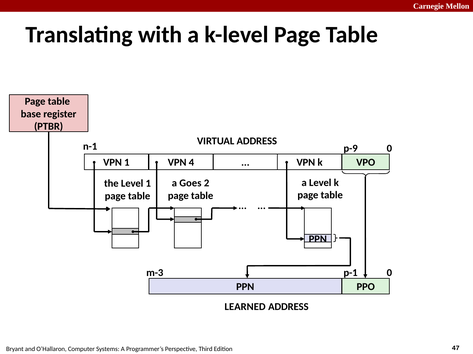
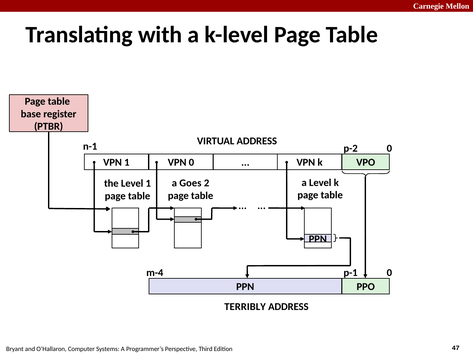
p-9: p-9 -> p-2
VPN 4: 4 -> 0
m-3: m-3 -> m-4
LEARNED: LEARNED -> TERRIBLY
